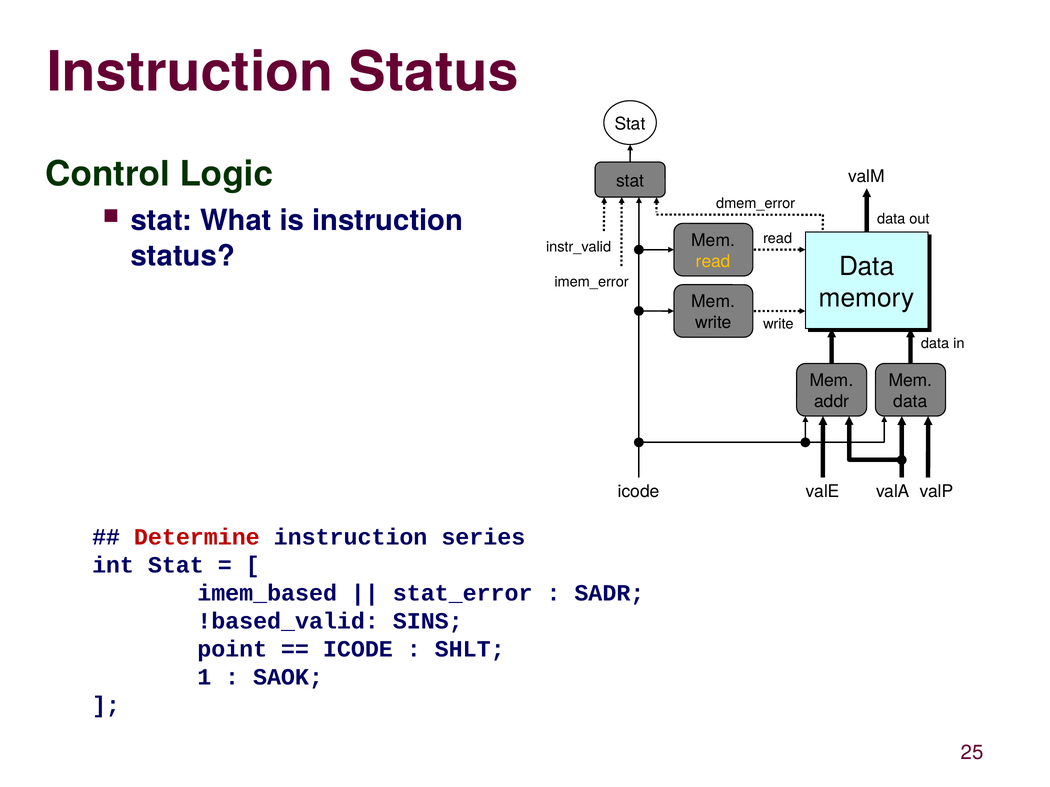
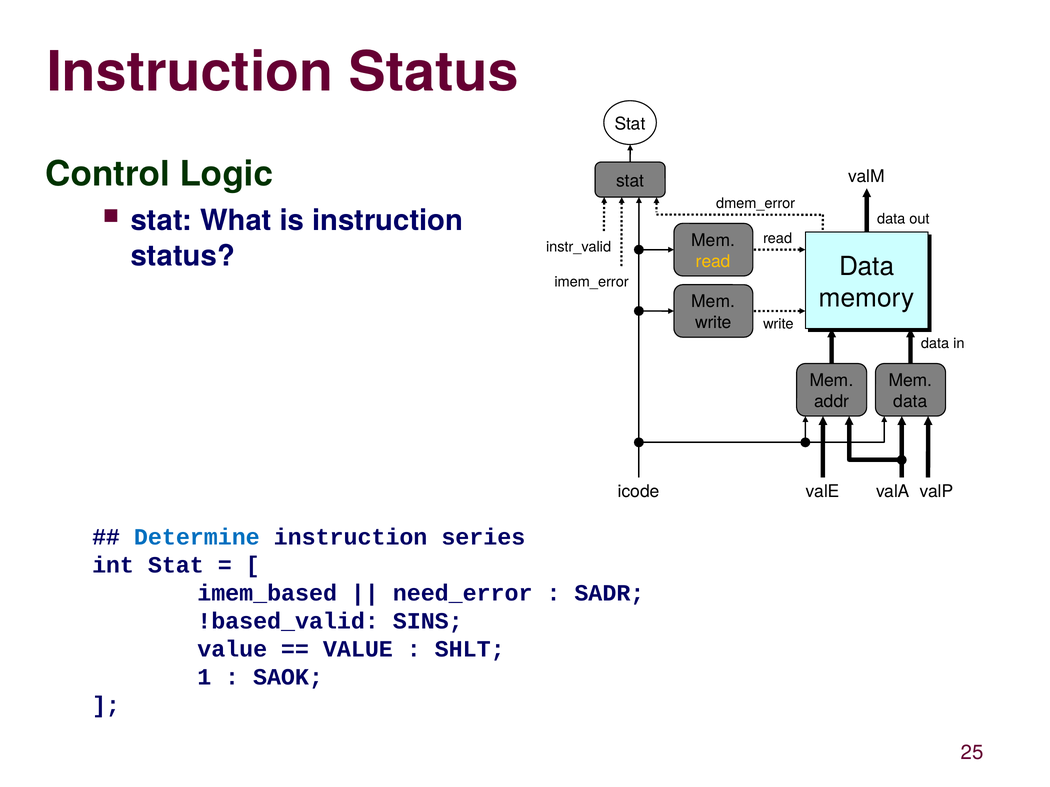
Determine colour: red -> blue
stat_error: stat_error -> need_error
point at (232, 649): point -> value
ICODE at (358, 649): ICODE -> VALUE
